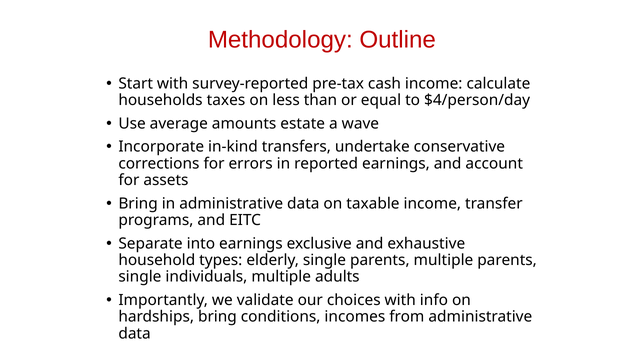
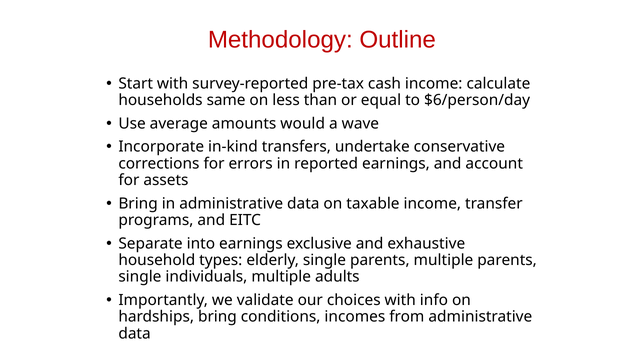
taxes: taxes -> same
$4/person/day: $4/person/day -> $6/person/day
estate: estate -> would
